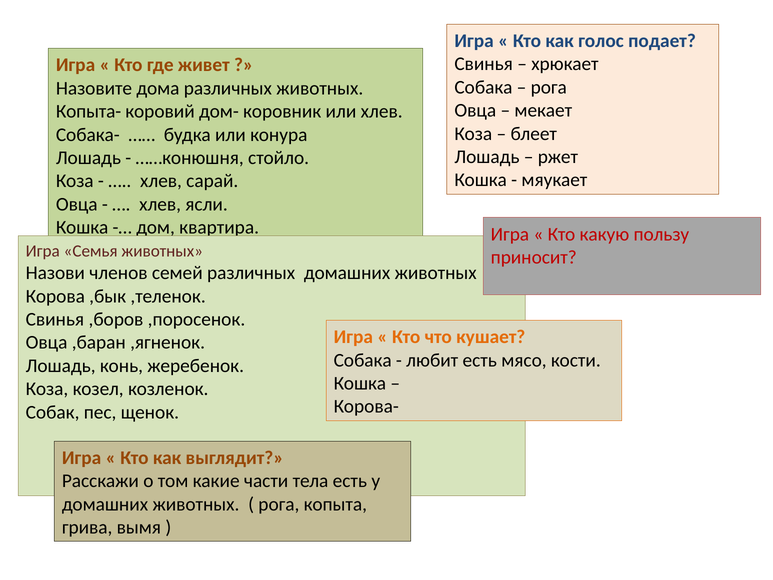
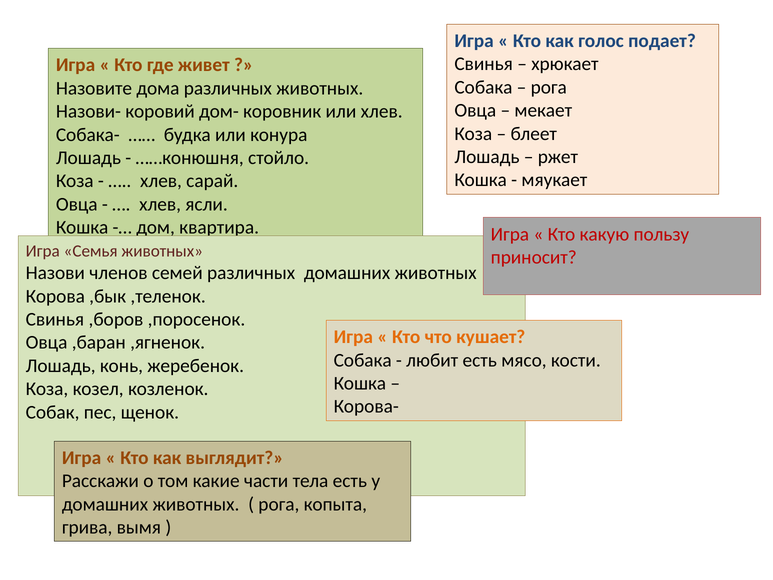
Копыта-: Копыта- -> Назови-
